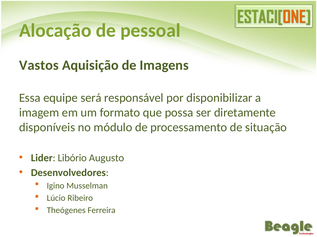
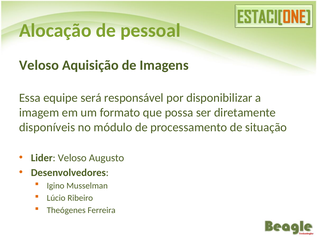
Vastos at (39, 66): Vastos -> Veloso
Lider Libório: Libório -> Veloso
